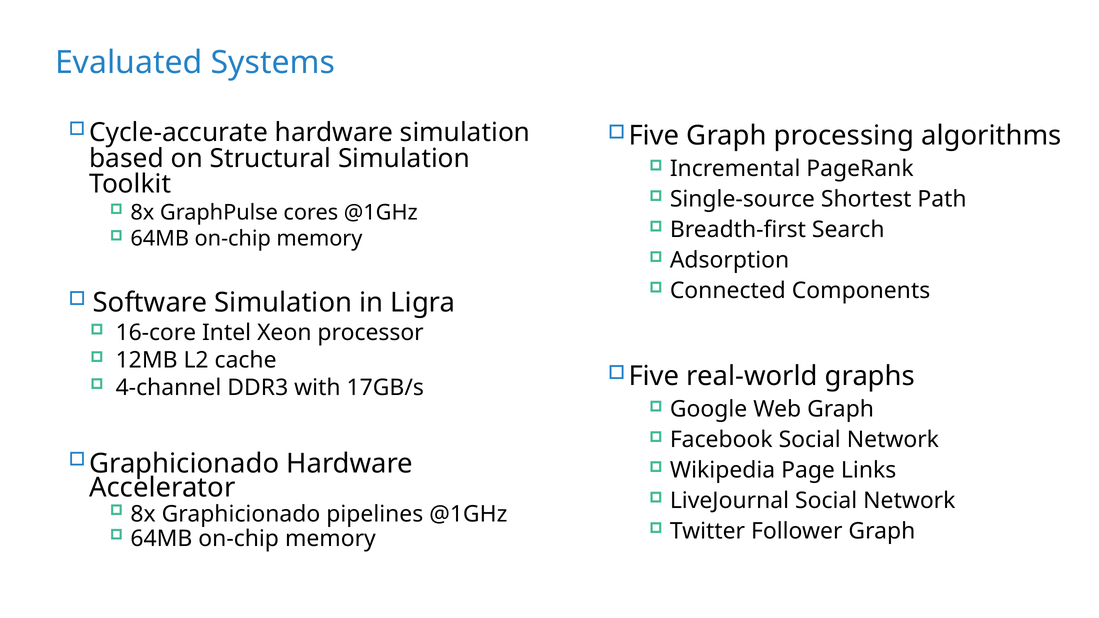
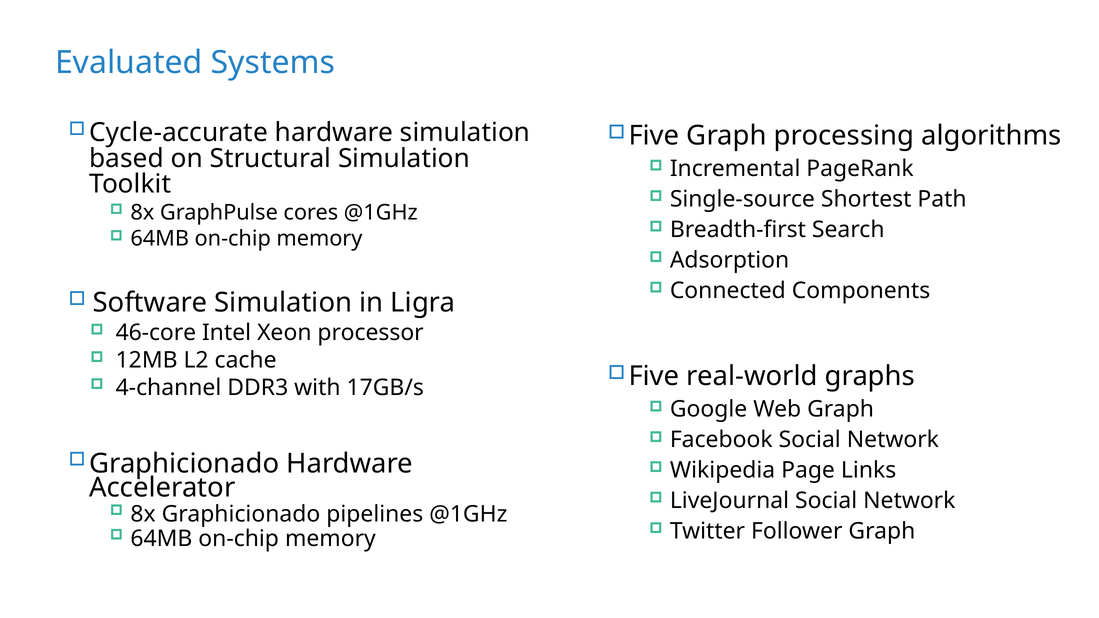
16-core: 16-core -> 46-core
